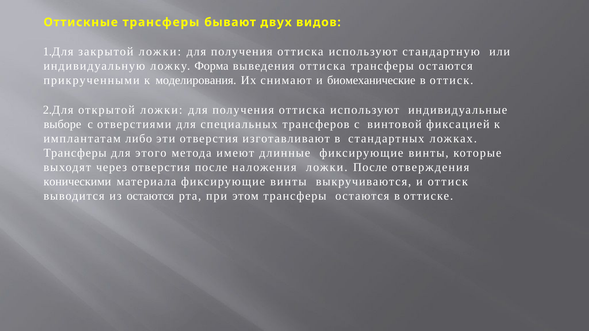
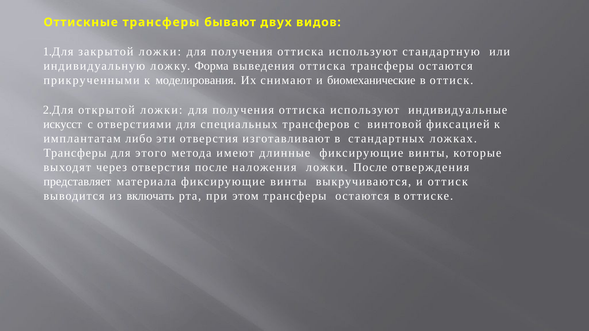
выборе: выборе -> искусст
коническими: коническими -> представляет
из остаются: остаются -> включать
